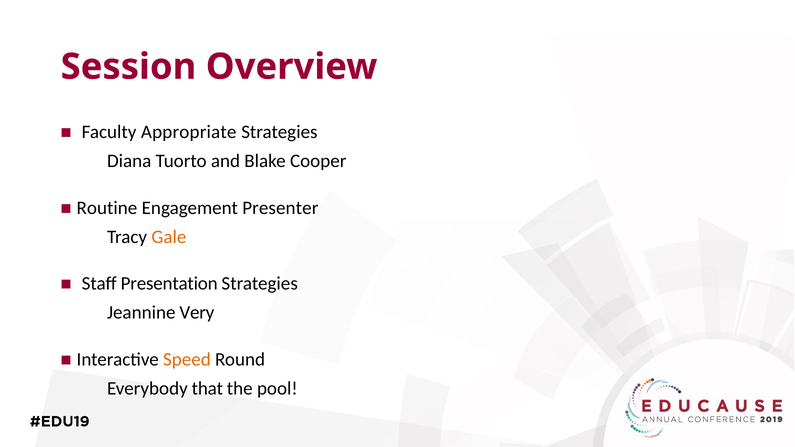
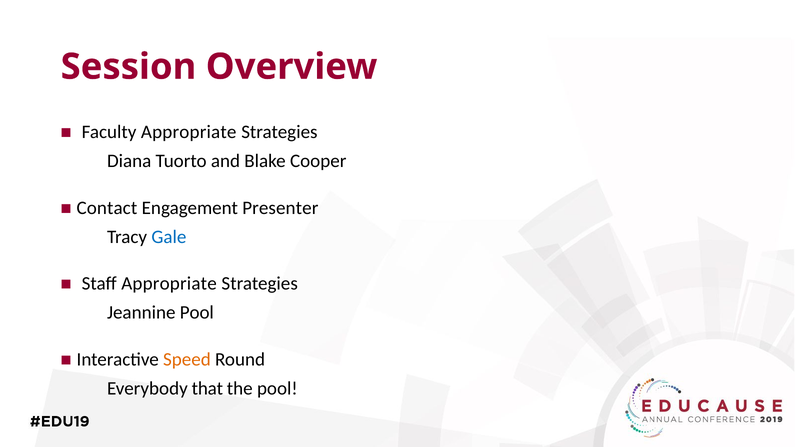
Routine: Routine -> Contact
Gale colour: orange -> blue
Staff Presentation: Presentation -> Appropriate
Jeannine Very: Very -> Pool
